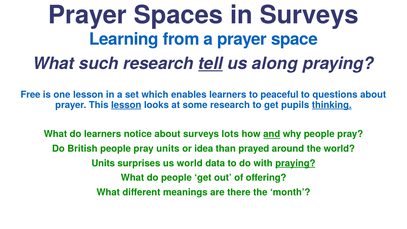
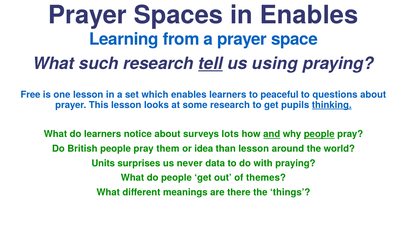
in Surveys: Surveys -> Enables
along: along -> using
lesson at (126, 105) underline: present -> none
people at (319, 134) underline: none -> present
pray units: units -> them
than prayed: prayed -> lesson
us world: world -> never
praying at (295, 163) underline: present -> none
offering: offering -> themes
month: month -> things
